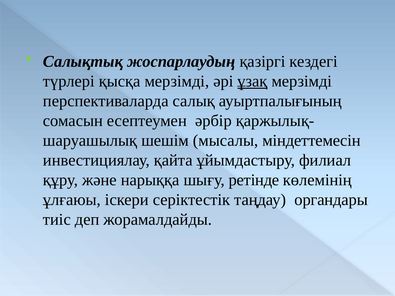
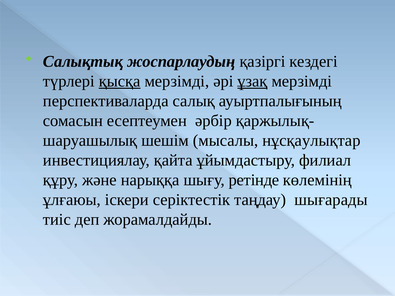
қысқа underline: none -> present
міндеттемесін: міндеттемесін -> нұсқаулықтар
органдары: органдары -> шығарады
